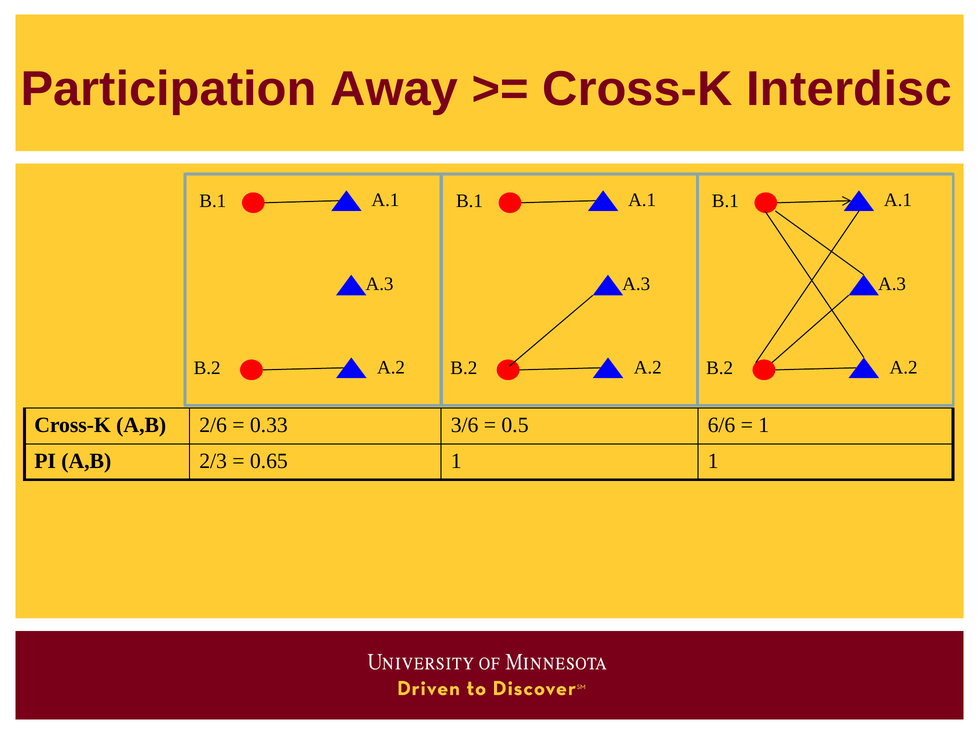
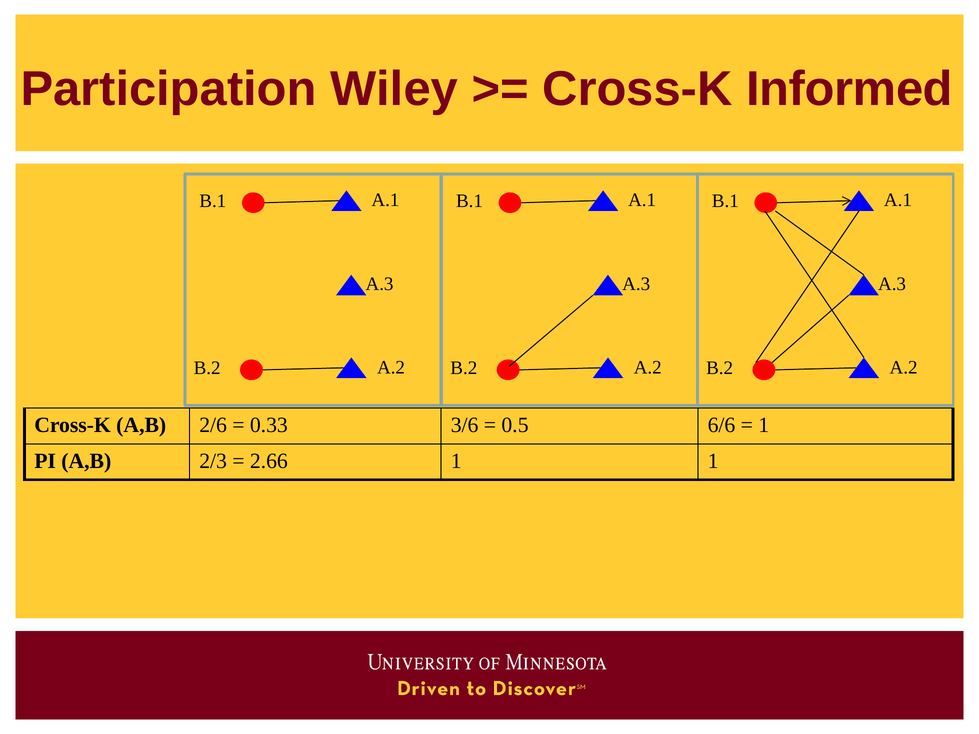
Away: Away -> Wiley
Interdisc: Interdisc -> Informed
0.65: 0.65 -> 2.66
